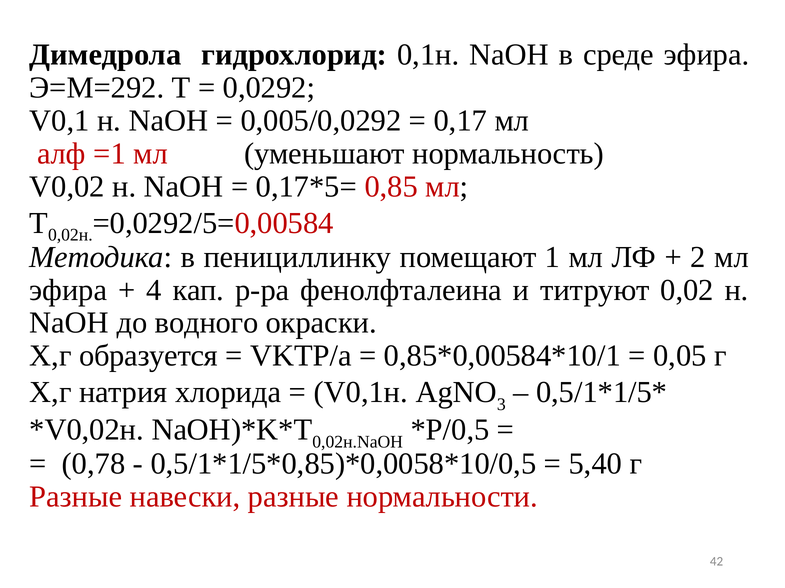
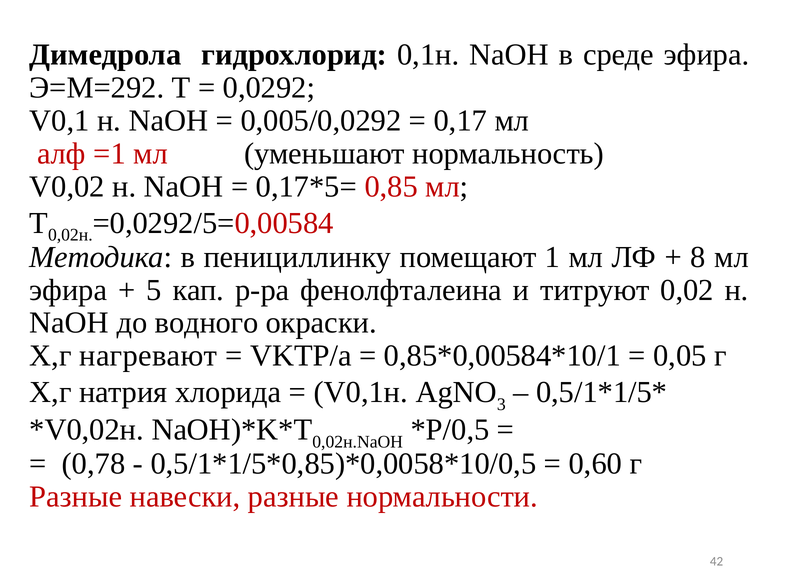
2: 2 -> 8
4: 4 -> 5
образуется: образуется -> нагревают
5,40: 5,40 -> 0,60
